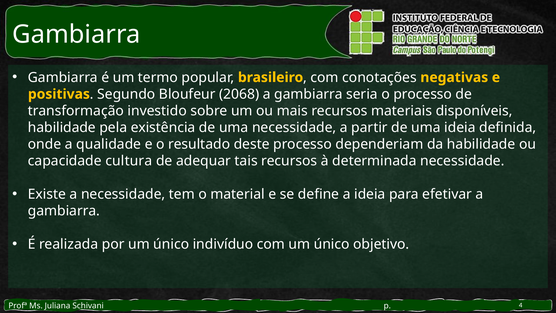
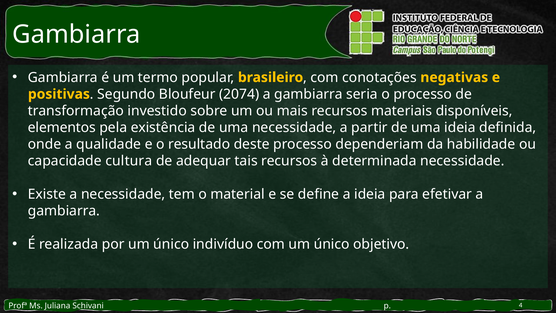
2068: 2068 -> 2074
habilidade at (62, 127): habilidade -> elementos
